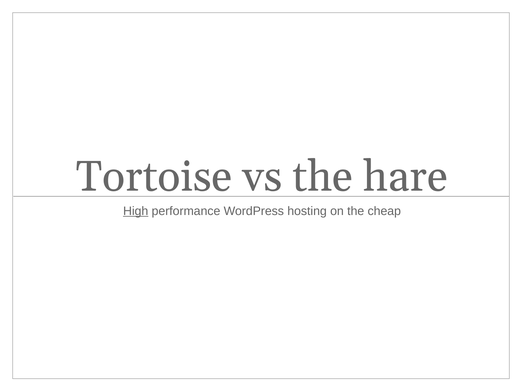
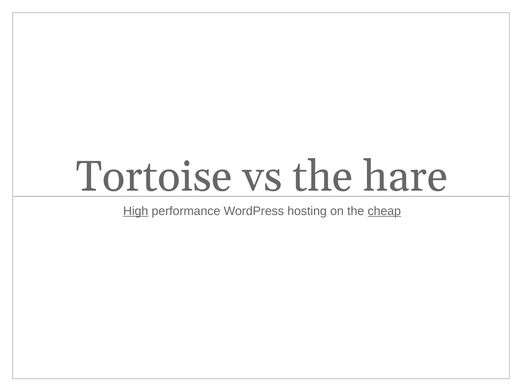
cheap underline: none -> present
